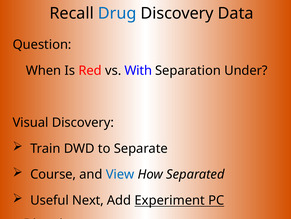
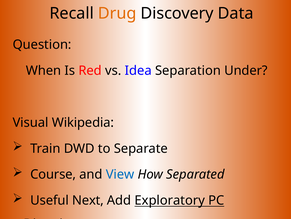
Drug colour: blue -> orange
With: With -> Idea
Visual Discovery: Discovery -> Wikipedia
Experiment: Experiment -> Exploratory
